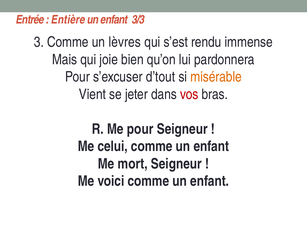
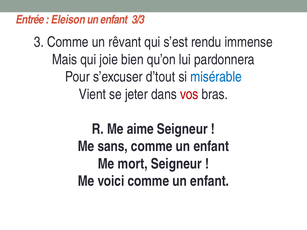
Entière: Entière -> Eleison
lèvres: lèvres -> rêvant
misérable colour: orange -> blue
Me pour: pour -> aime
celui: celui -> sans
